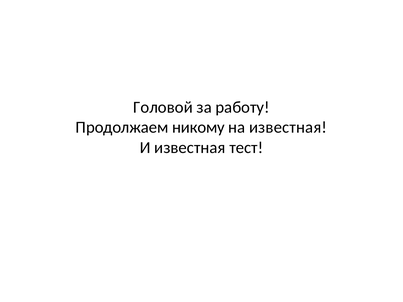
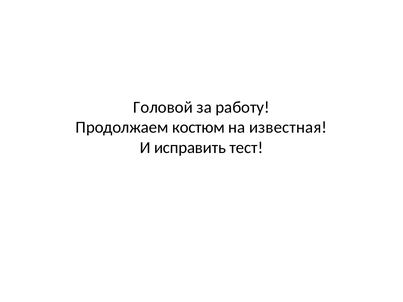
никому: никому -> костюм
И известная: известная -> исправить
